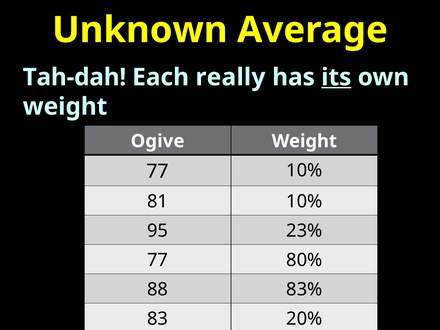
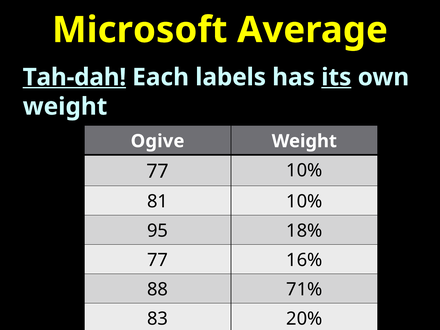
Unknown: Unknown -> Microsoft
Tah-dah underline: none -> present
really: really -> labels
23%: 23% -> 18%
80%: 80% -> 16%
83%: 83% -> 71%
